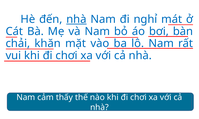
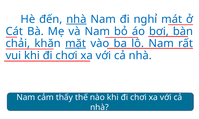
mặt underline: none -> present
